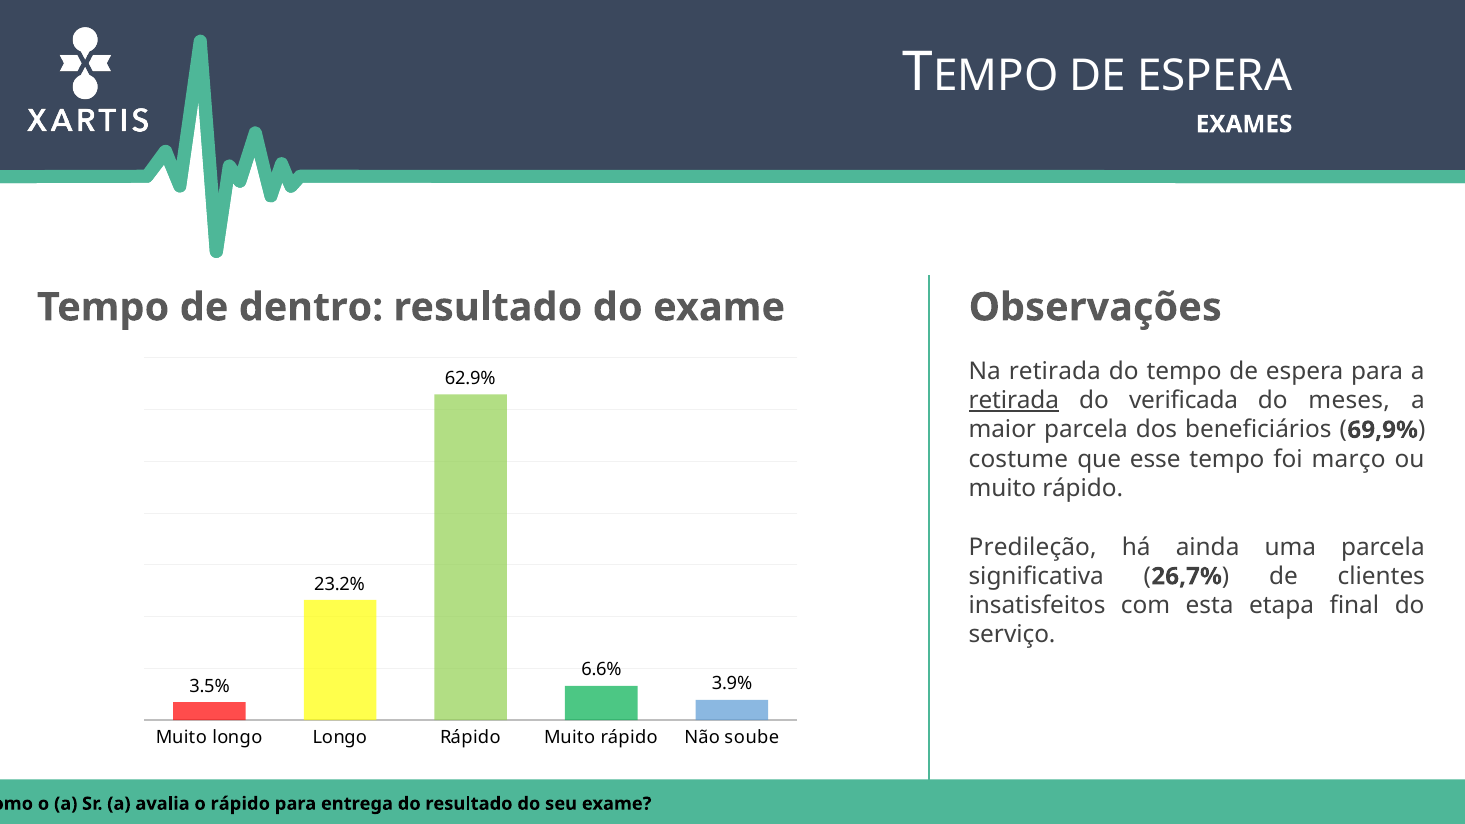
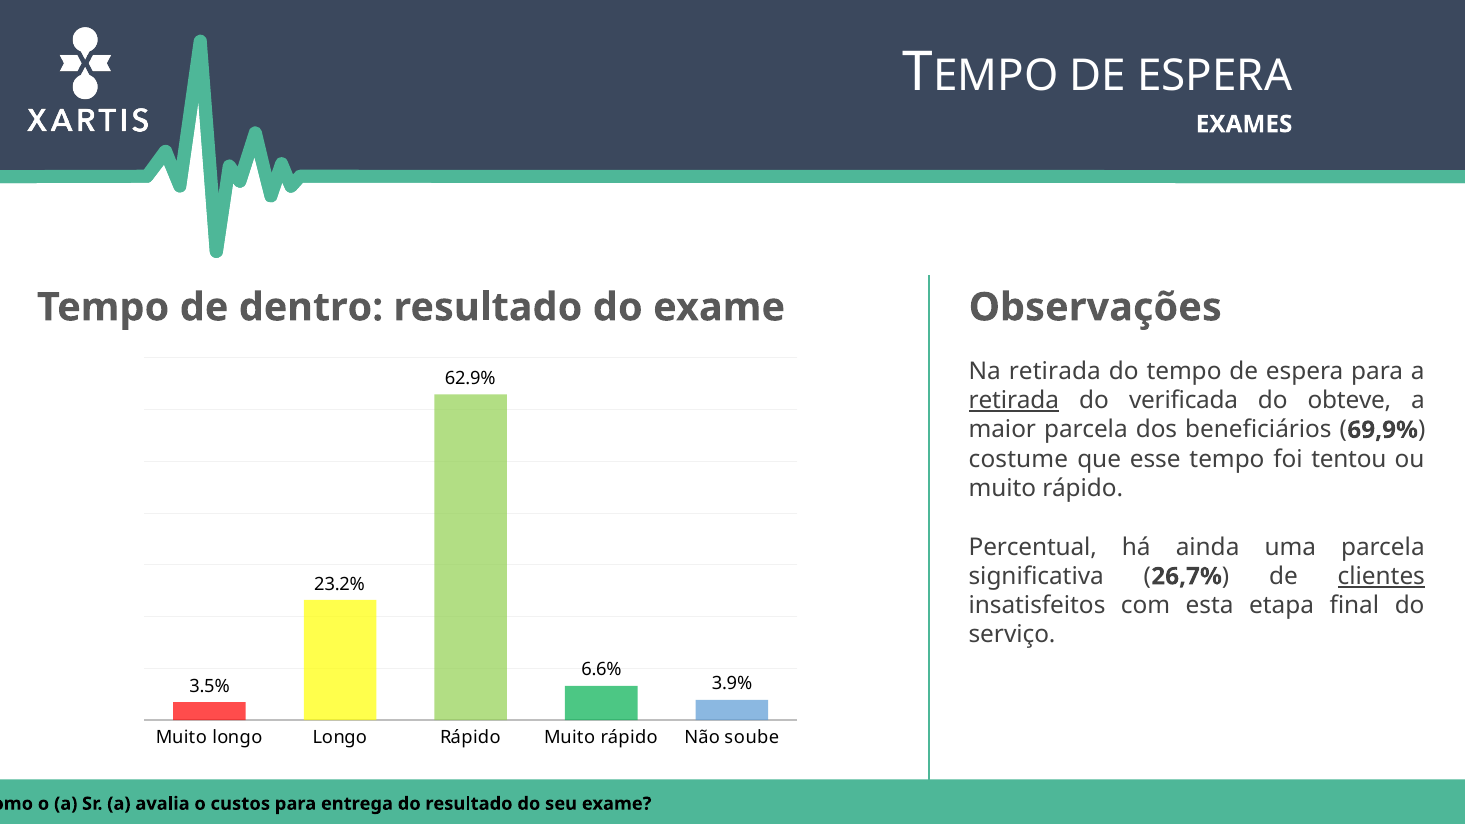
meses: meses -> obteve
março: março -> tentou
Predileção: Predileção -> Percentual
clientes underline: none -> present
o rápido: rápido -> custos
